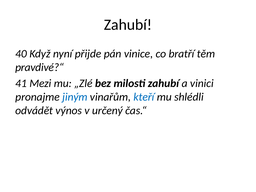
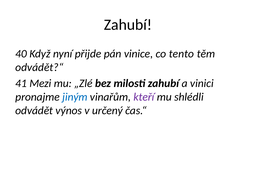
bratří: bratří -> tento
pravdivé?“: pravdivé?“ -> odvádět?“
kteří colour: blue -> purple
